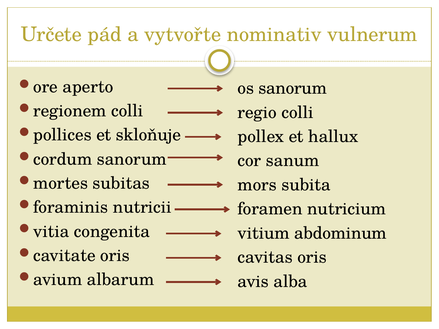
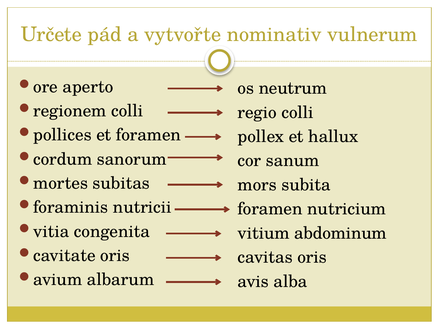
os sanorum: sanorum -> neutrum
et skloňuje: skloňuje -> foramen
